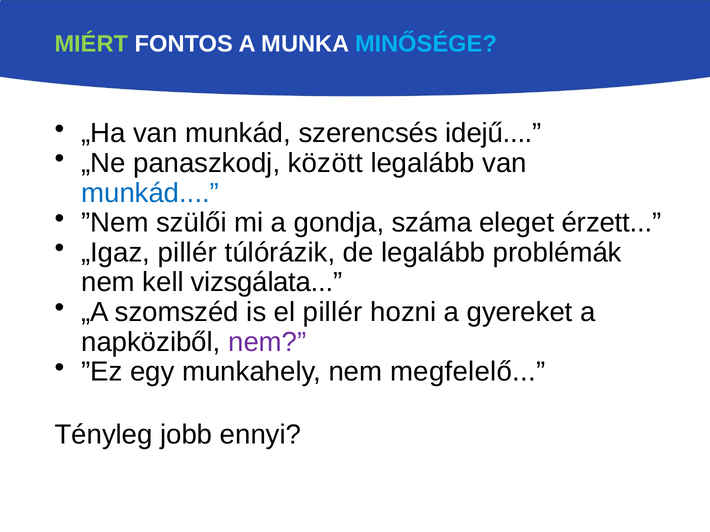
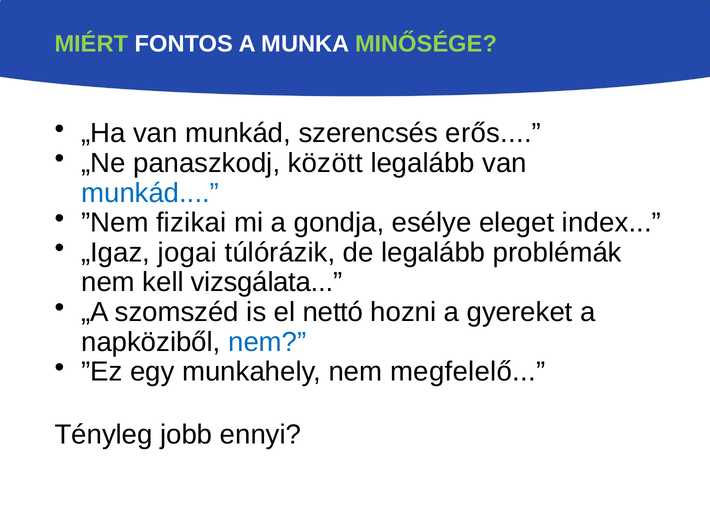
MINŐSÉGE colour: light blue -> light green
idejű: idejű -> erős
szülői: szülői -> fizikai
száma: száma -> esélye
érzett: érzett -> index
„Igaz pillér: pillér -> jogai
el pillér: pillér -> nettó
nem at (267, 342) colour: purple -> blue
